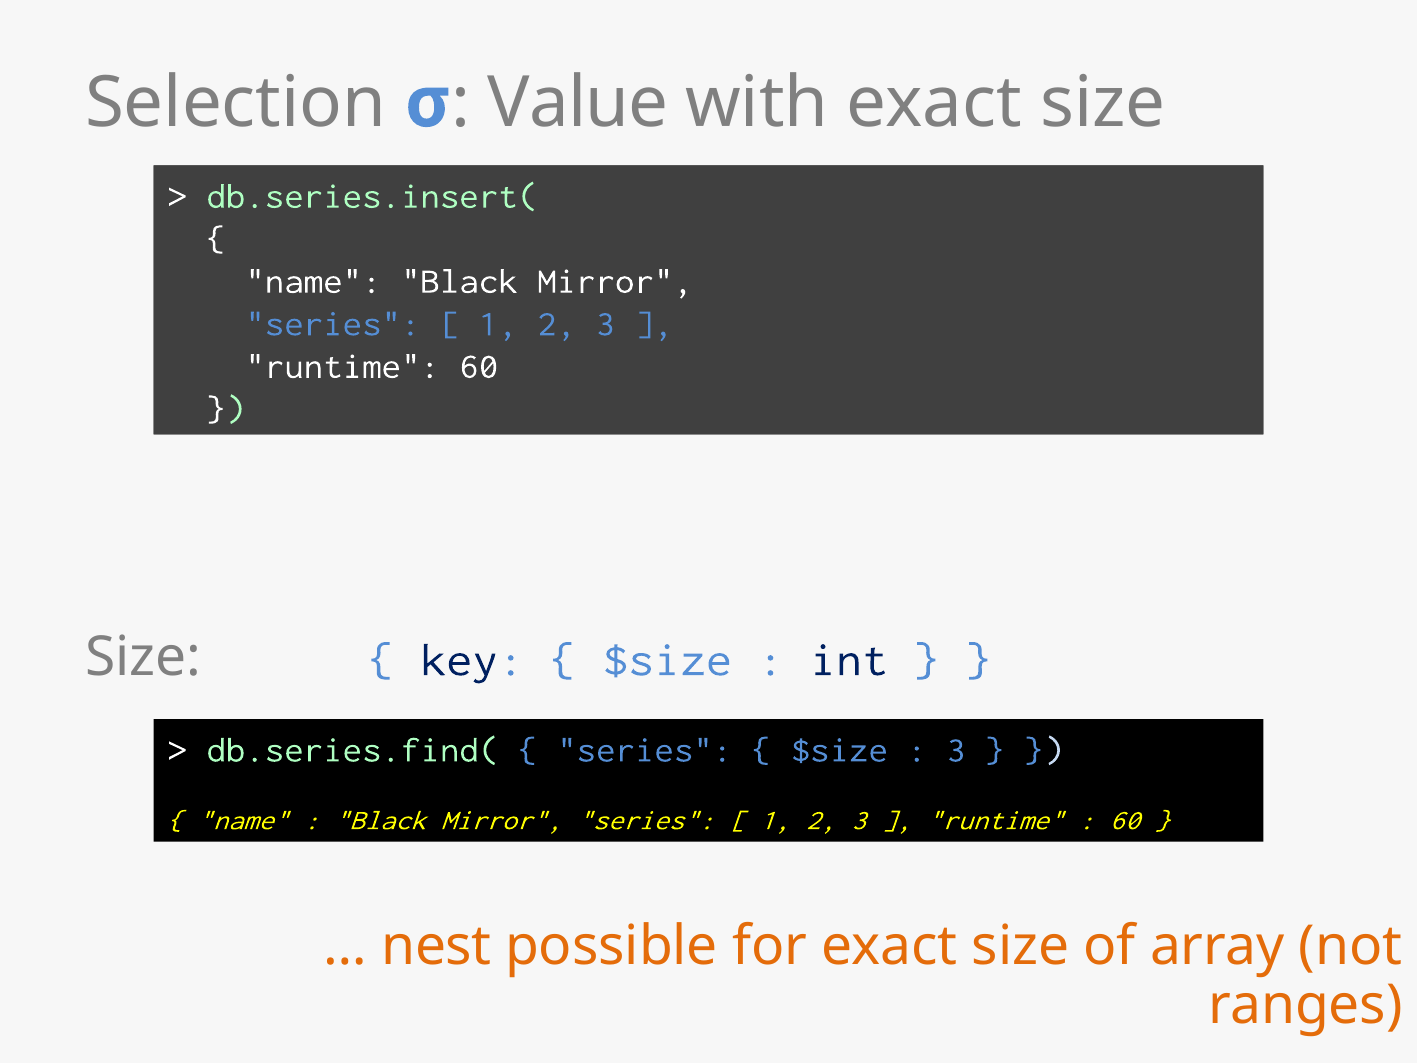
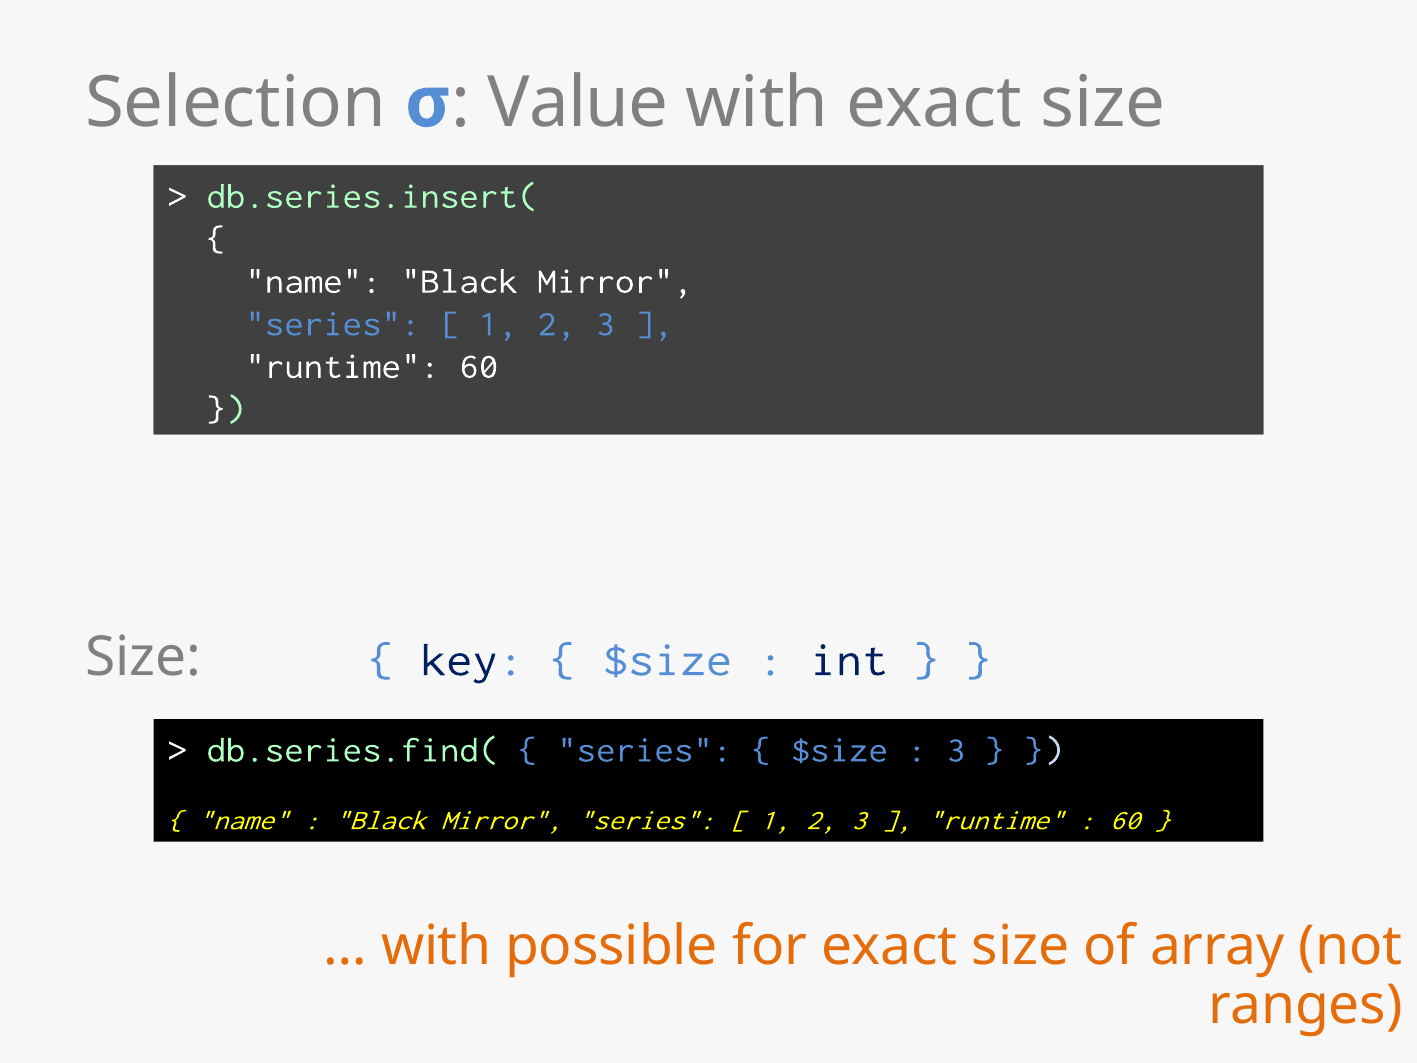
nest at (436, 946): nest -> with
